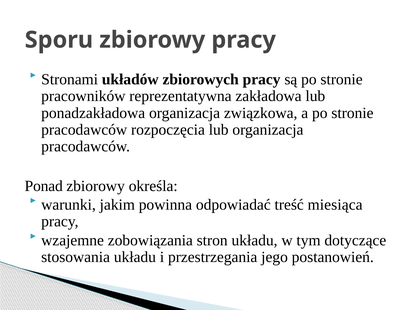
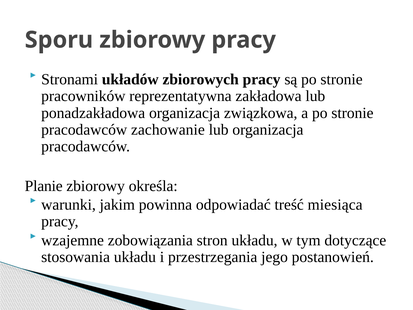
rozpoczęcia: rozpoczęcia -> zachowanie
Ponad: Ponad -> Planie
